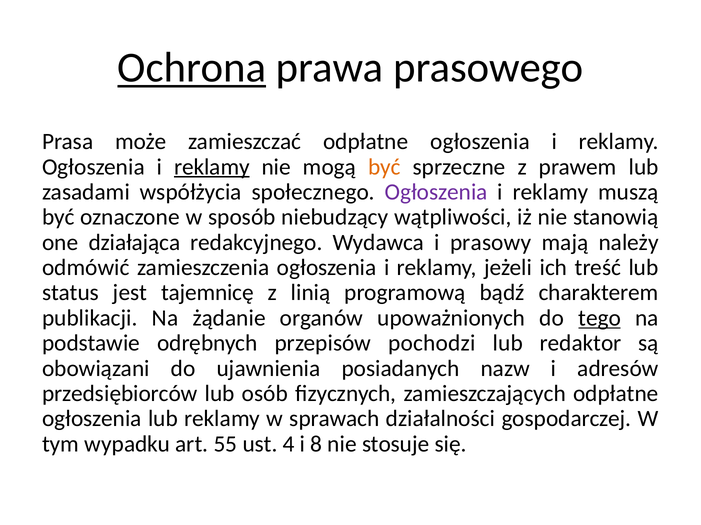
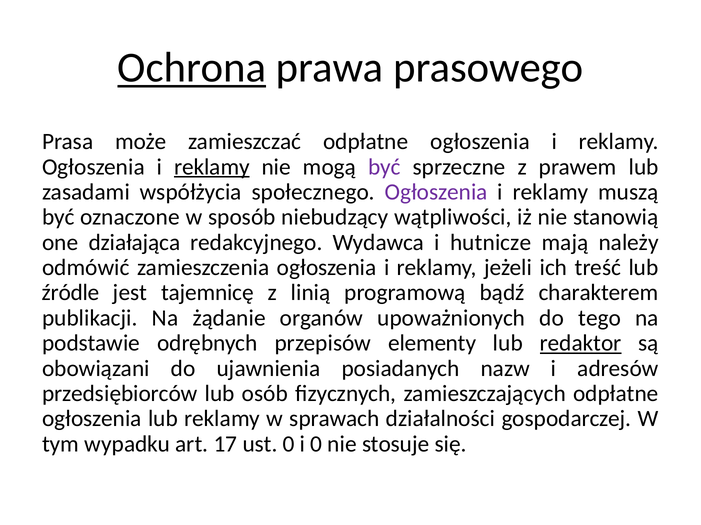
być at (384, 167) colour: orange -> purple
prasowy: prasowy -> hutnicze
status: status -> źródle
tego underline: present -> none
pochodzi: pochodzi -> elementy
redaktor underline: none -> present
55: 55 -> 17
ust 4: 4 -> 0
i 8: 8 -> 0
